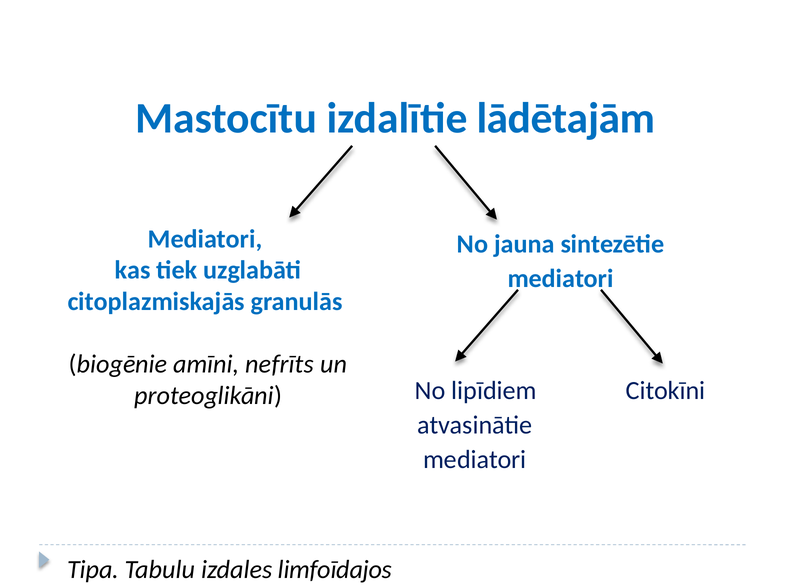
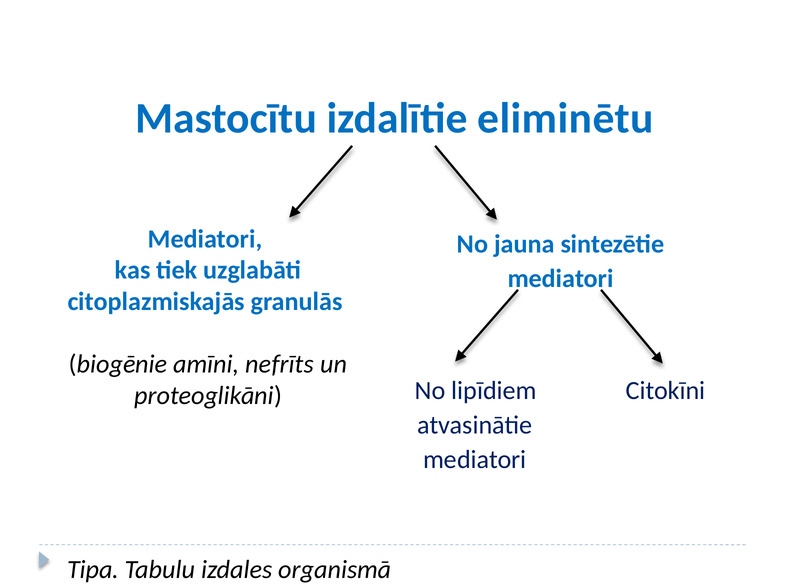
lādētajām: lādētajām -> eliminētu
limfoīdajos: limfoīdajos -> organismā
